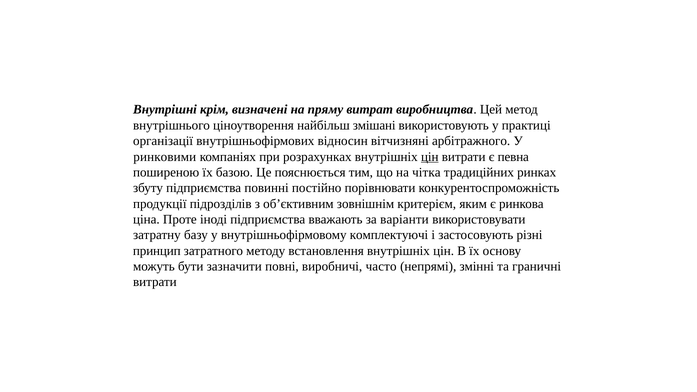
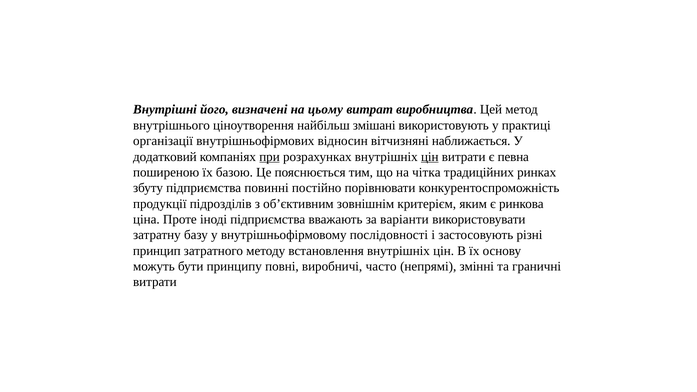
крім: крім -> його
пряму: пряму -> цьому
арбітражного: арбітражного -> наближається
ринковими: ринковими -> додатковий
при underline: none -> present
комплектуючі: комплектуючі -> послідовності
зазначити: зазначити -> принципу
